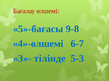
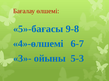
тілінде: тілінде -> ойыны
